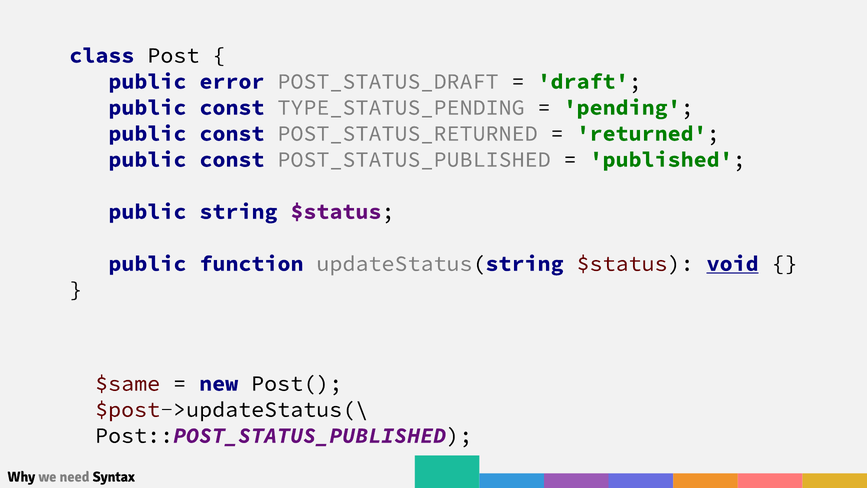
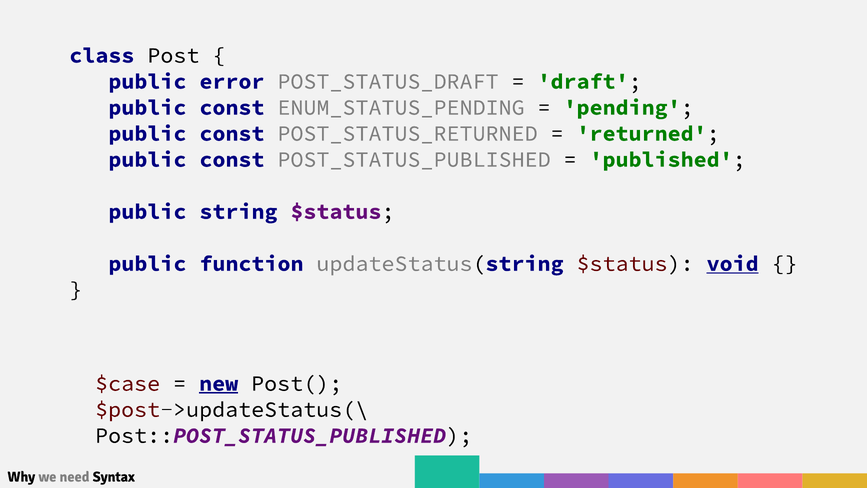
TYPE_STATUS_PENDING: TYPE_STATUS_PENDING -> ENUM_STATUS_PENDING
$same: $same -> $case
new underline: none -> present
